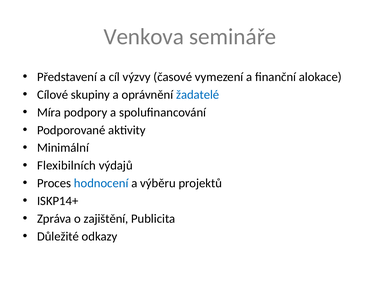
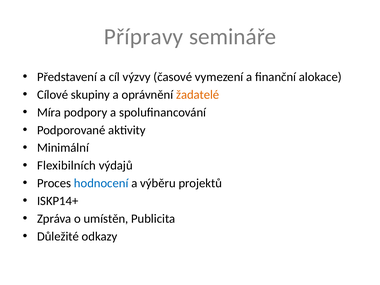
Venkova: Venkova -> Přípravy
žadatelé colour: blue -> orange
zajištění: zajištění -> umístěn
